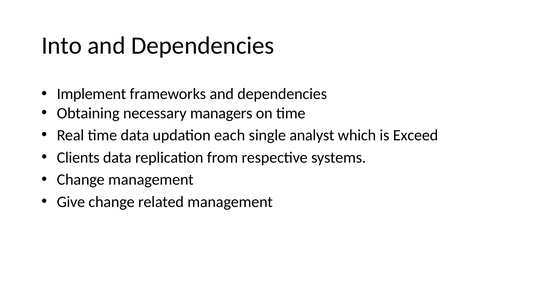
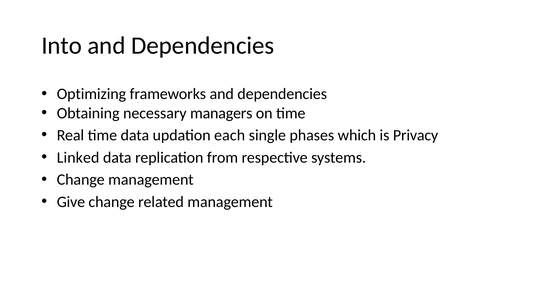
Implement: Implement -> Optimizing
analyst: analyst -> phases
Exceed: Exceed -> Privacy
Clients: Clients -> Linked
